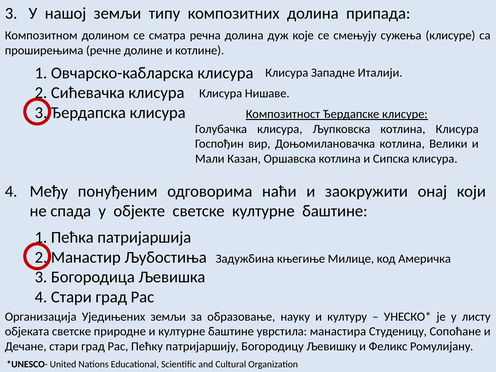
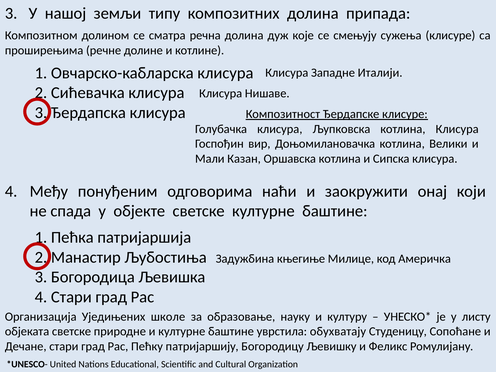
Уједињених земљи: земљи -> школе
манастира: манастира -> обухватају
